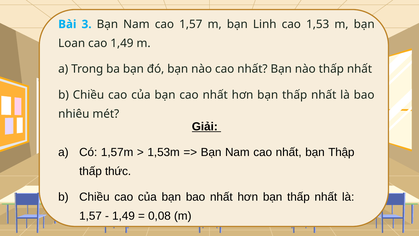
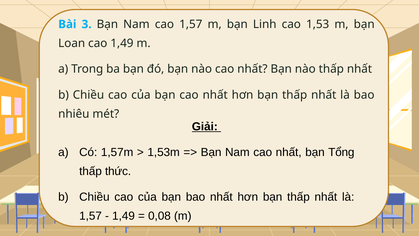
Thập: Thập -> Tổng
